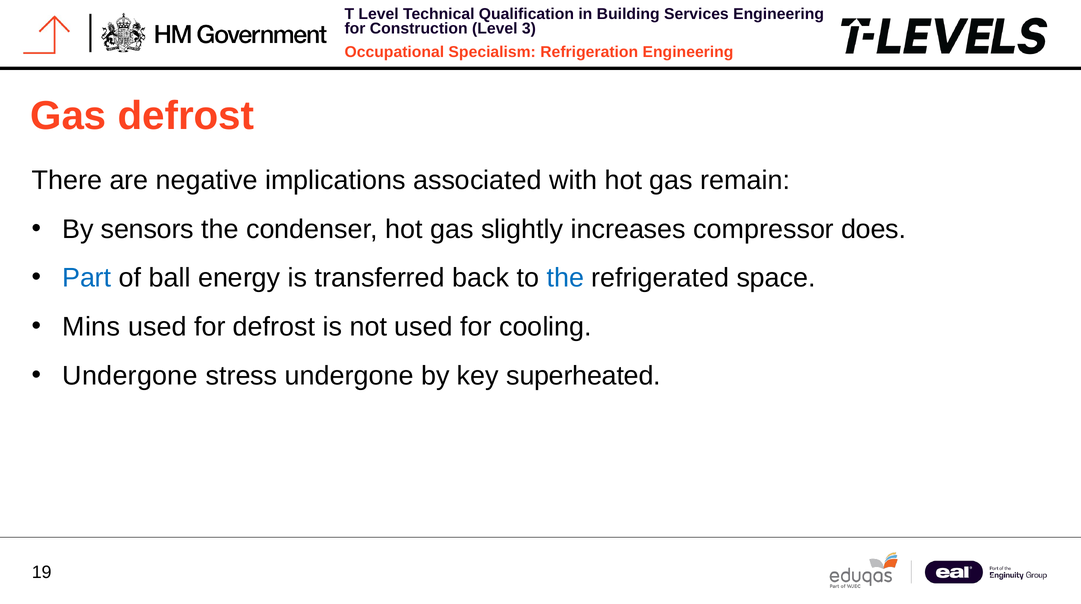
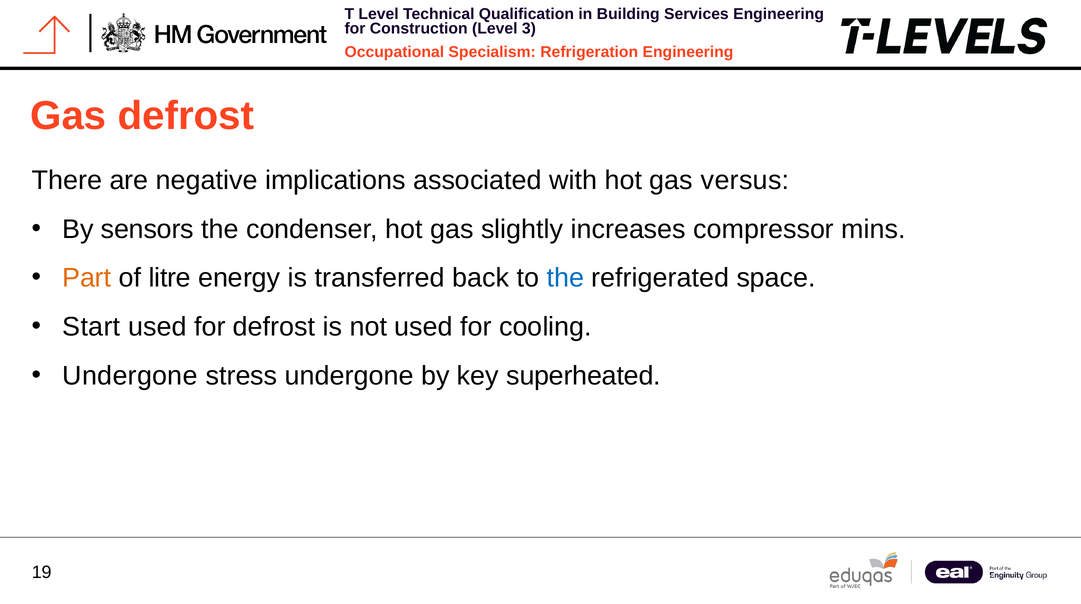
remain: remain -> versus
does: does -> mins
Part colour: blue -> orange
ball: ball -> litre
Mins: Mins -> Start
